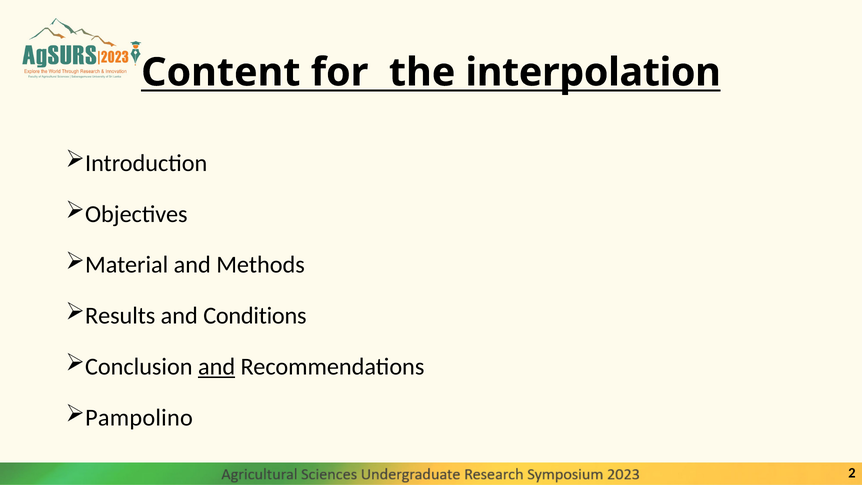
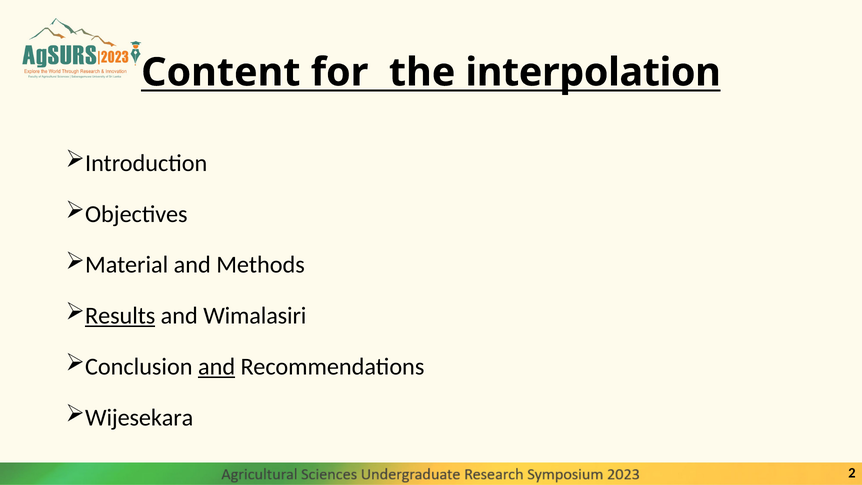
Results underline: none -> present
Conditions: Conditions -> Wimalasiri
Pampolino: Pampolino -> Wijesekara
